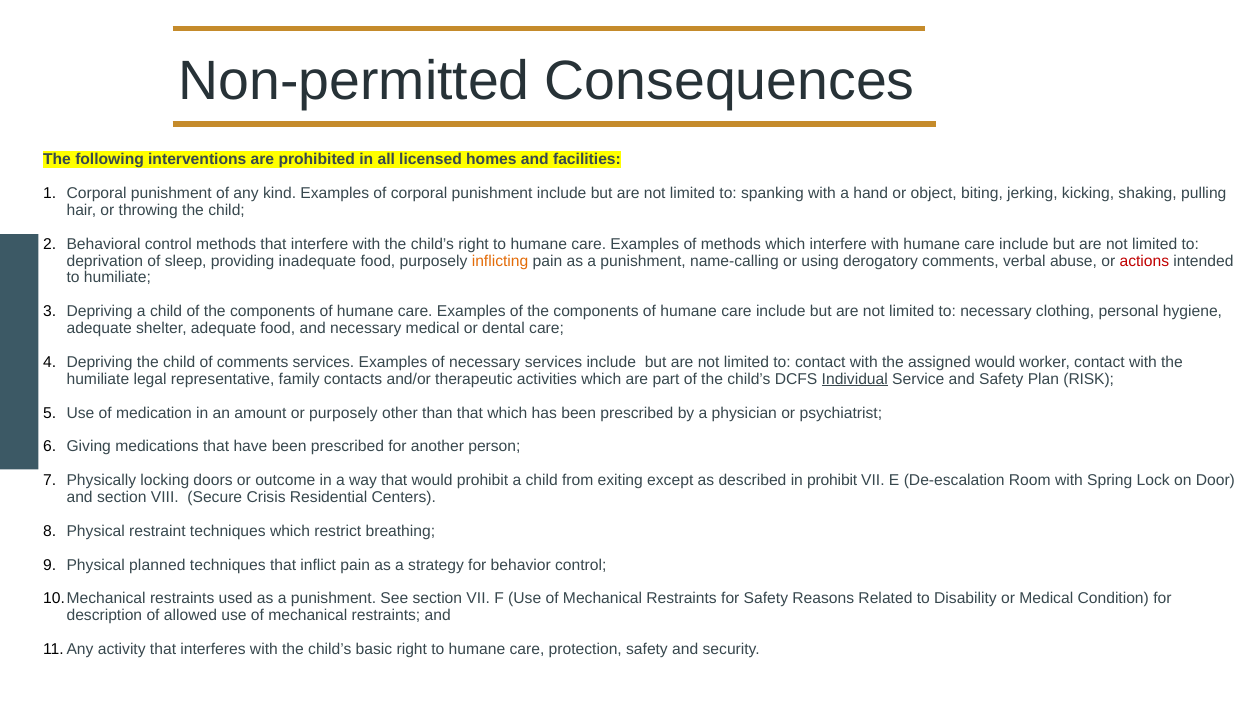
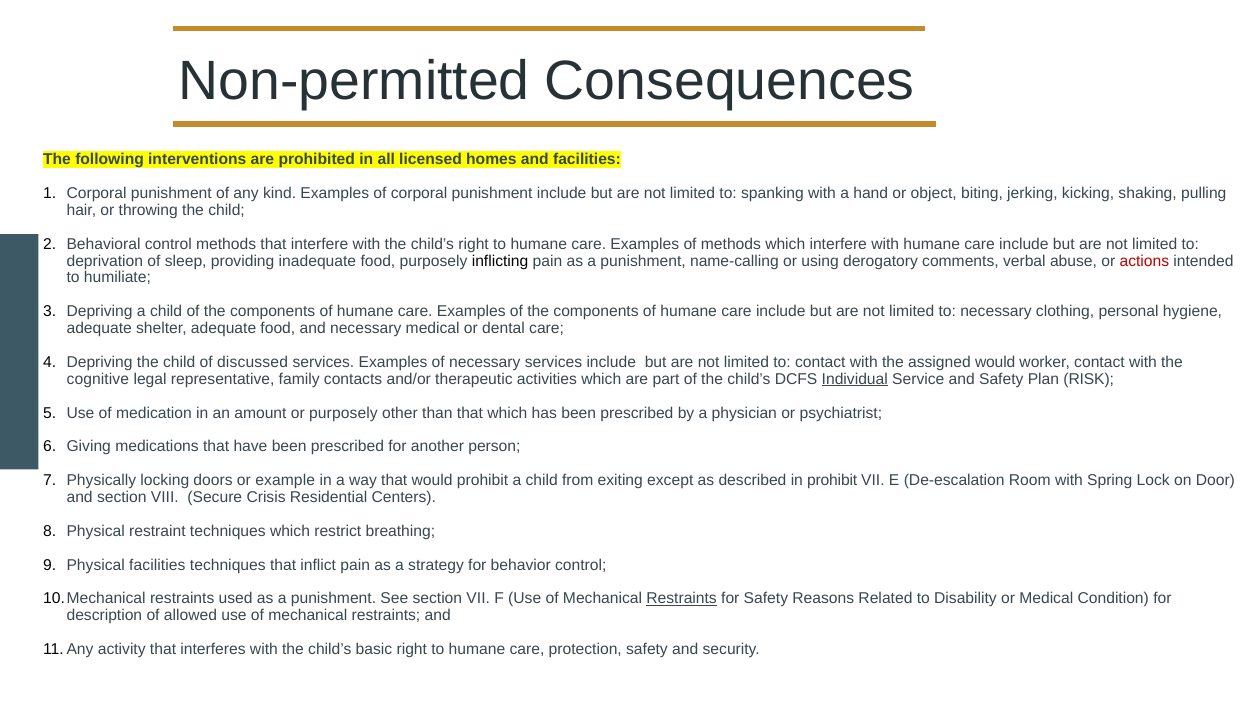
inflicting colour: orange -> black
of comments: comments -> discussed
humiliate at (98, 379): humiliate -> cognitive
outcome: outcome -> example
Physical planned: planned -> facilities
Restraints at (682, 599) underline: none -> present
